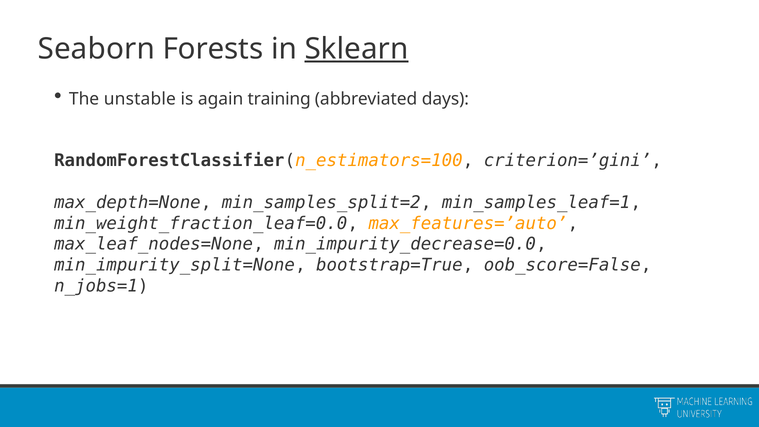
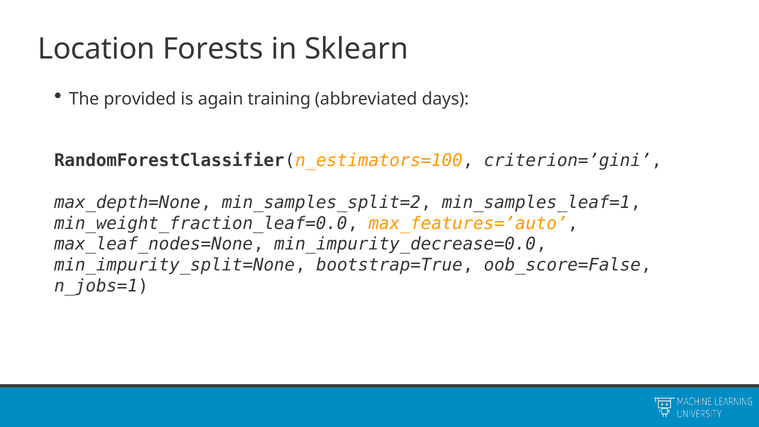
Seaborn: Seaborn -> Location
Sklearn underline: present -> none
unstable: unstable -> provided
